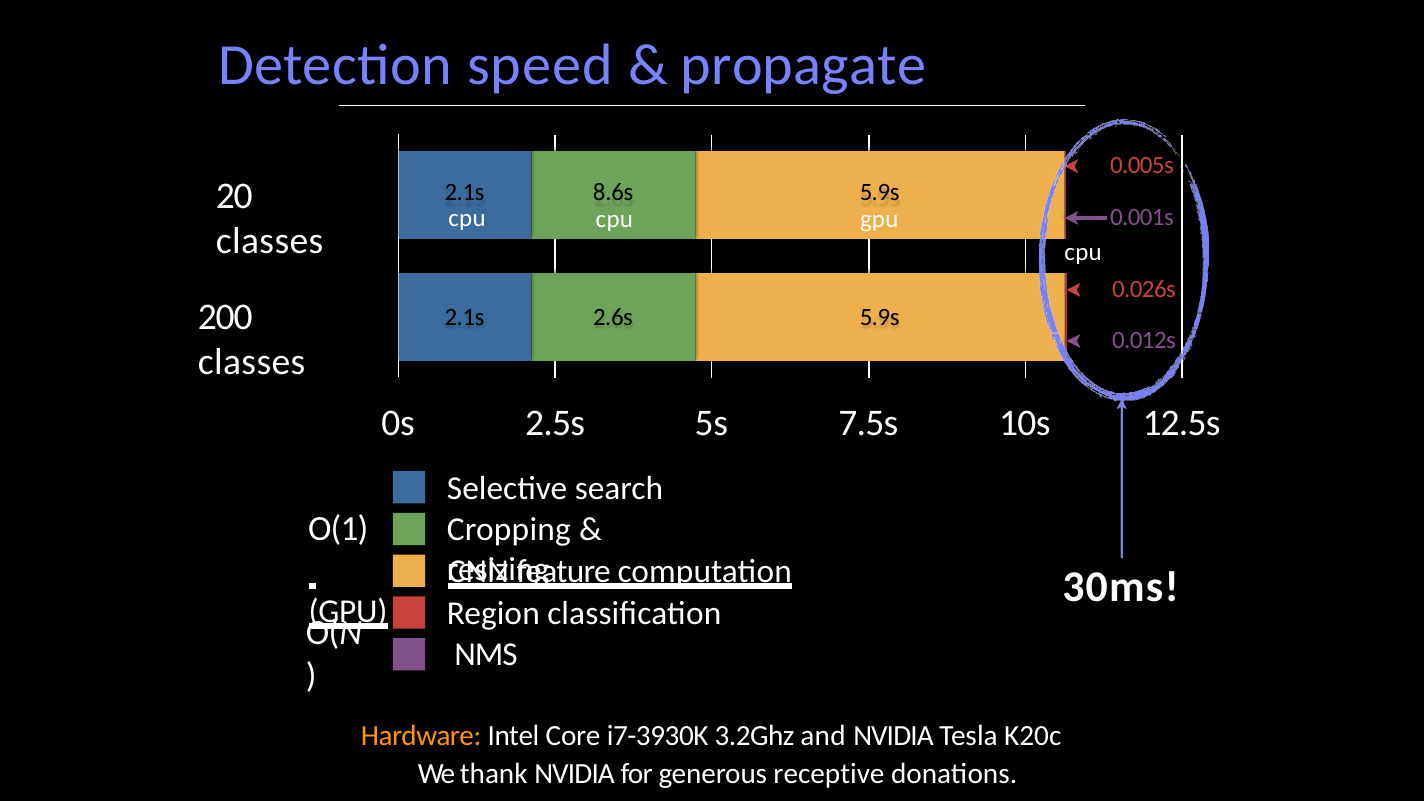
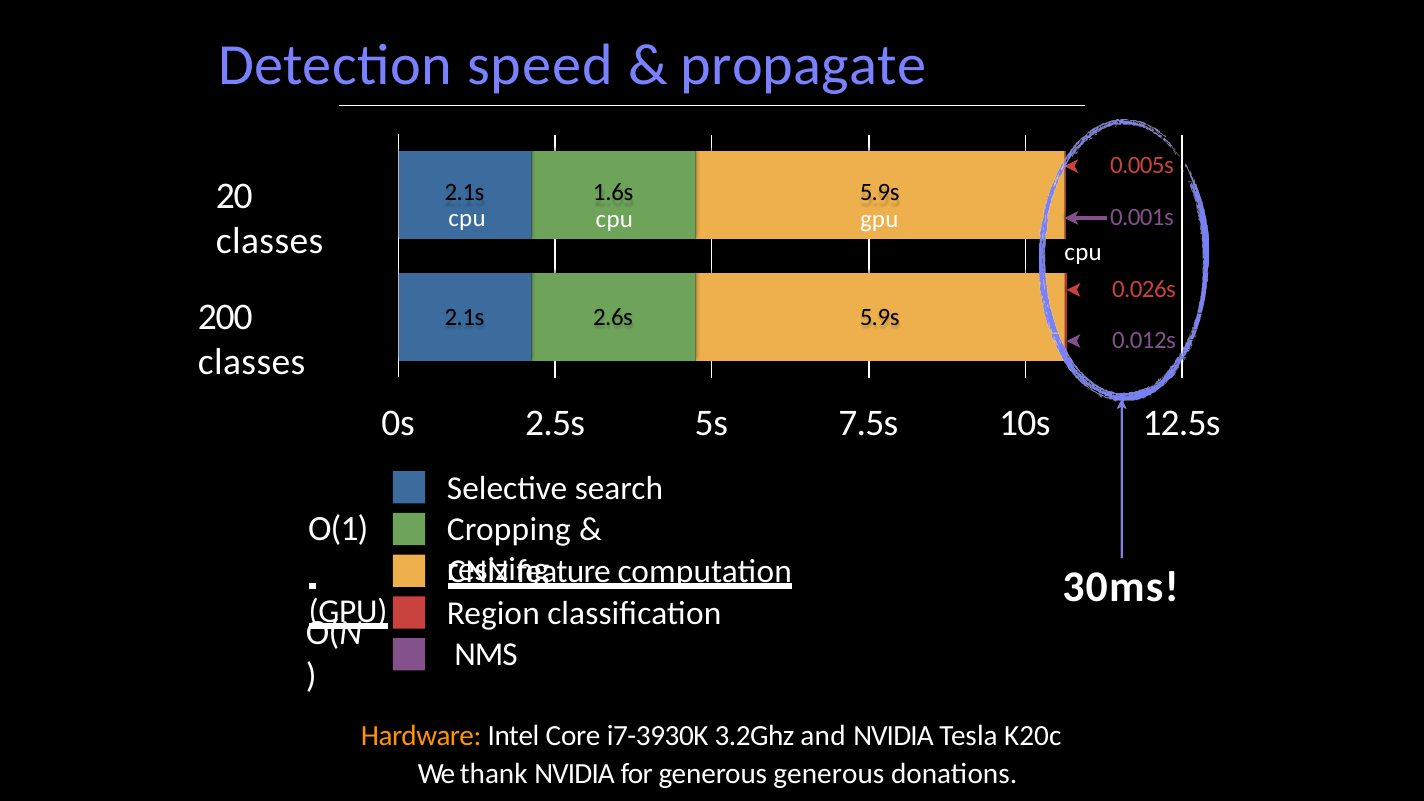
8.6s: 8.6s -> 1.6s
generous receptive: receptive -> generous
